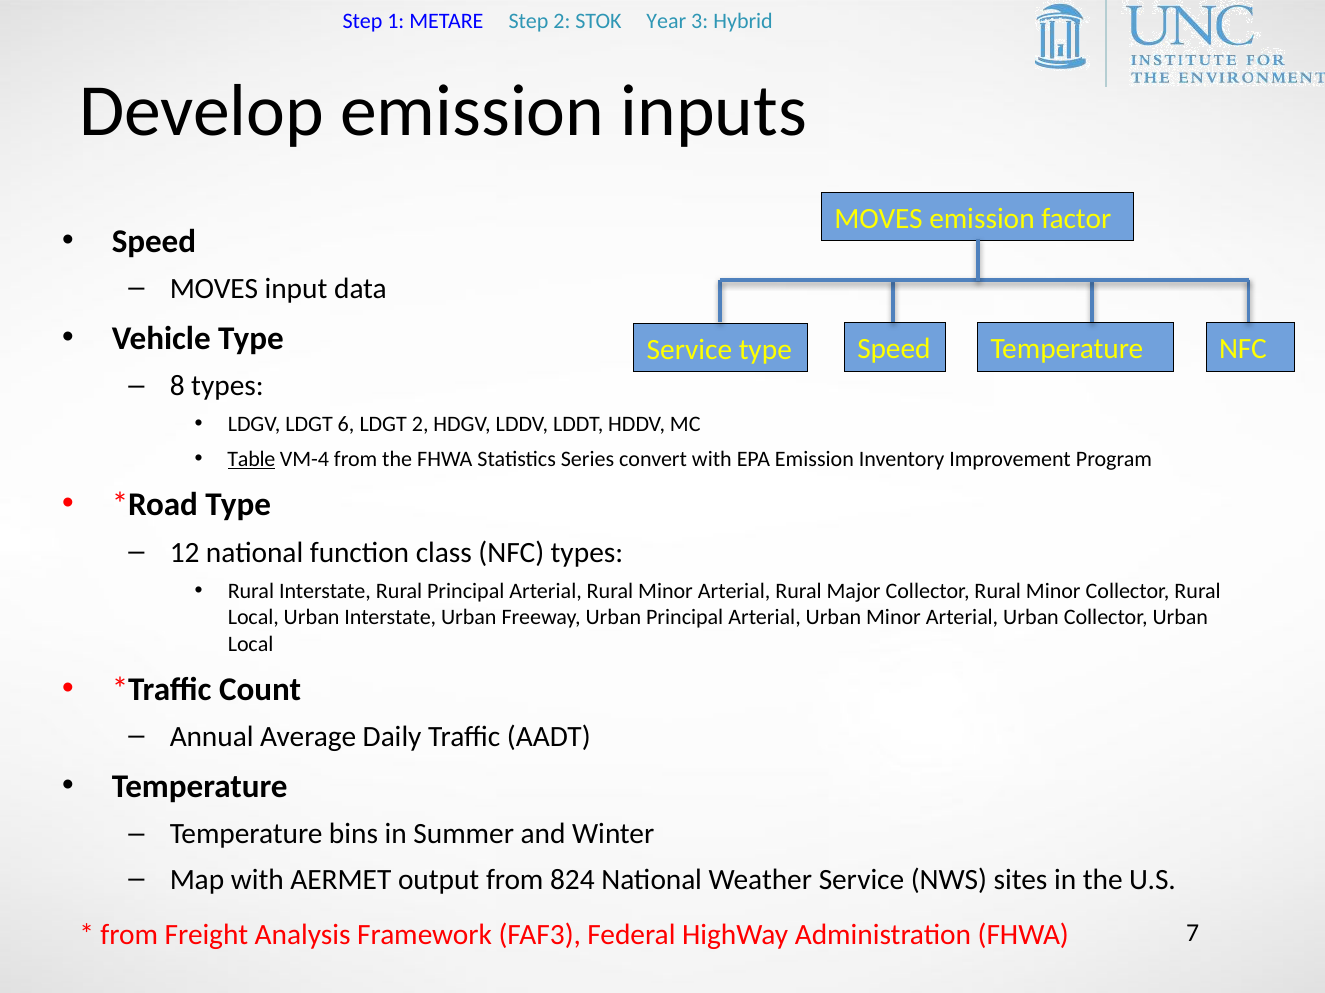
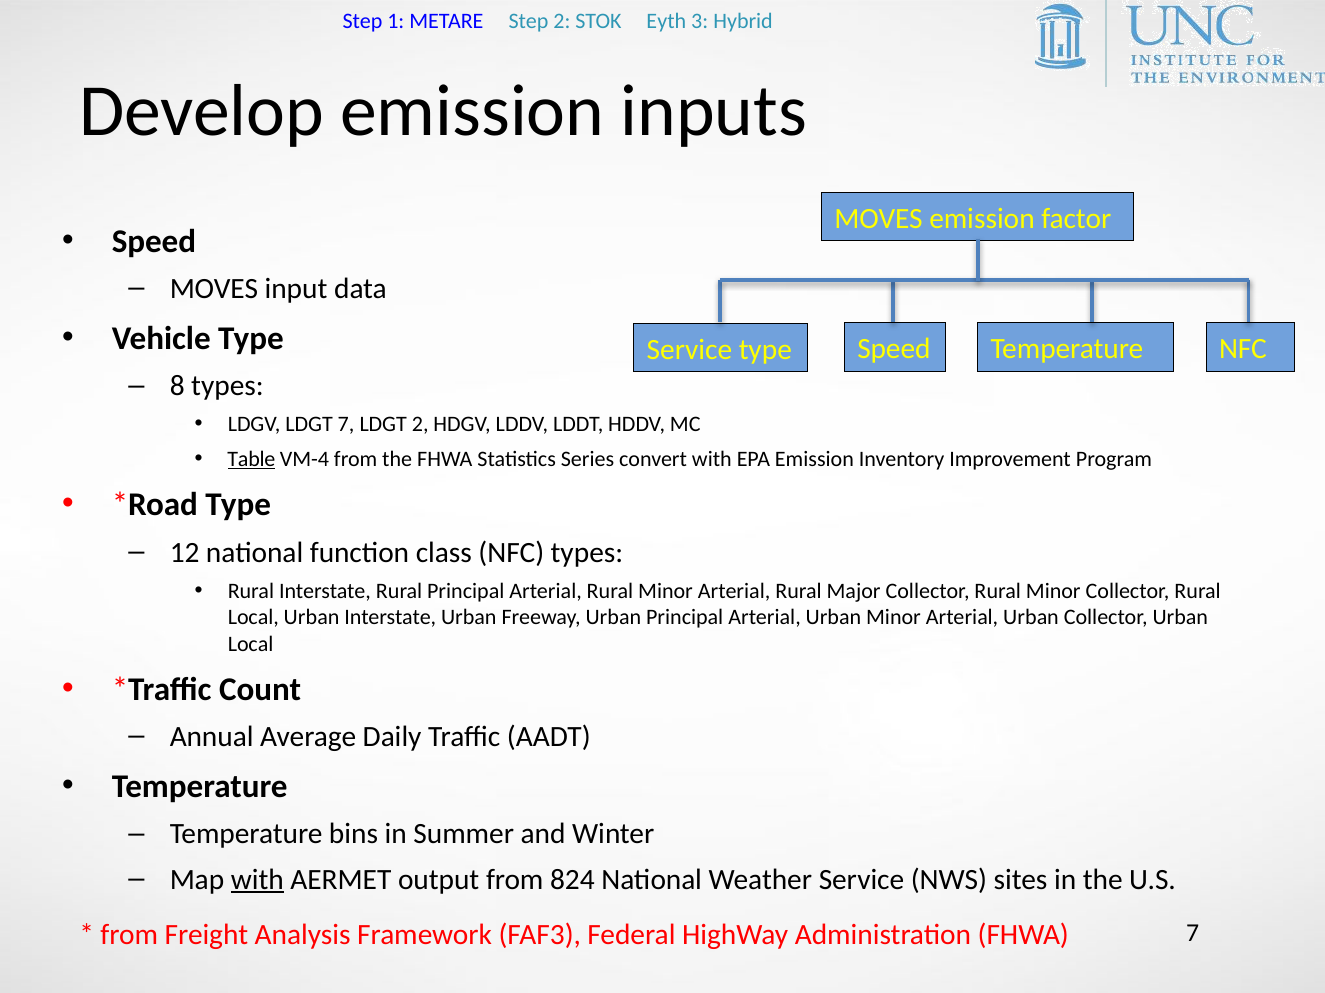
Year: Year -> Eyth
LDGT 6: 6 -> 7
with at (257, 880) underline: none -> present
